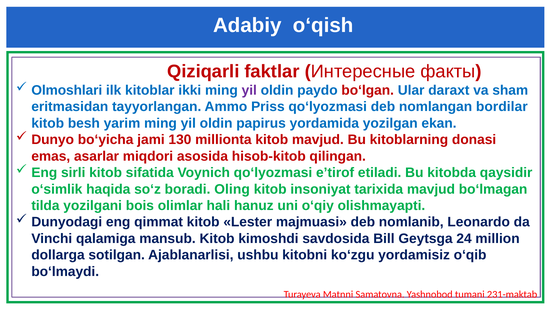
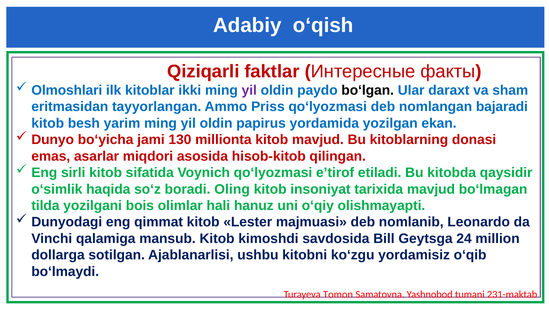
bo‘lgan colour: red -> black
bordilar: bordilar -> bajaradi
Matnni: Matnni -> Tomon
